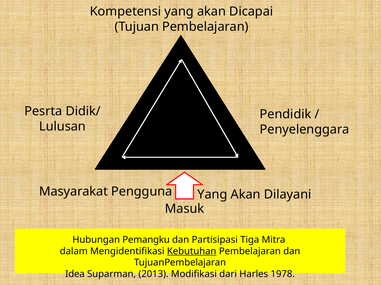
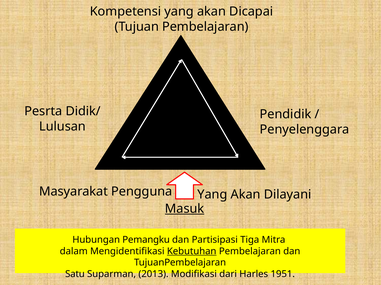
Masuk underline: none -> present
Idea: Idea -> Satu
1978: 1978 -> 1951
